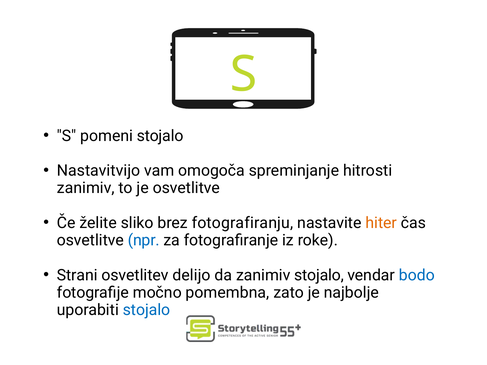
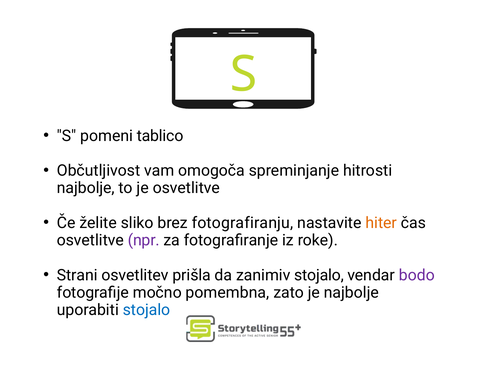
pomeni stojalo: stojalo -> tablico
Nastavitvijo: Nastavitvijo -> Občutljivost
zanimiv at (86, 188): zanimiv -> najbolje
npr colour: blue -> purple
delijo: delijo -> prišla
bodo colour: blue -> purple
